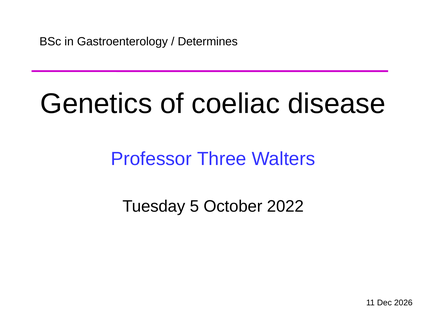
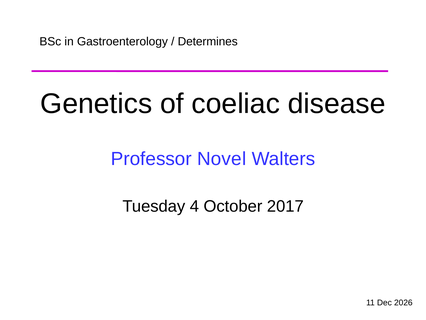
Three: Three -> Novel
5: 5 -> 4
2022: 2022 -> 2017
